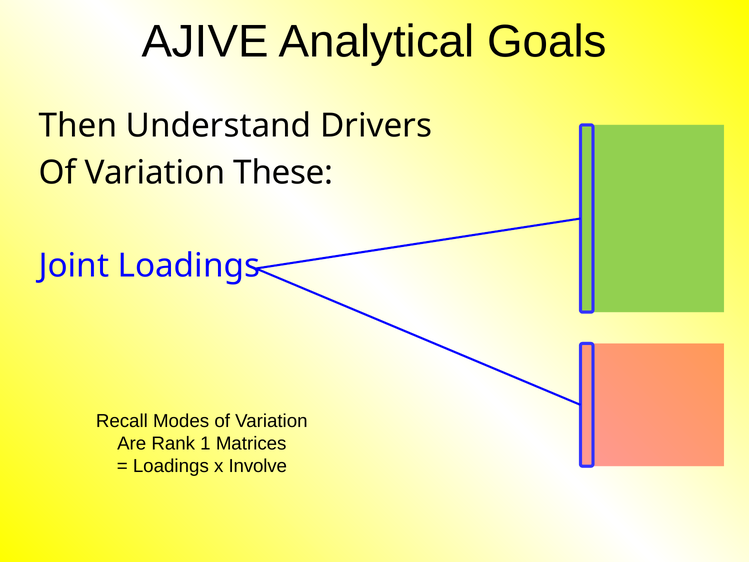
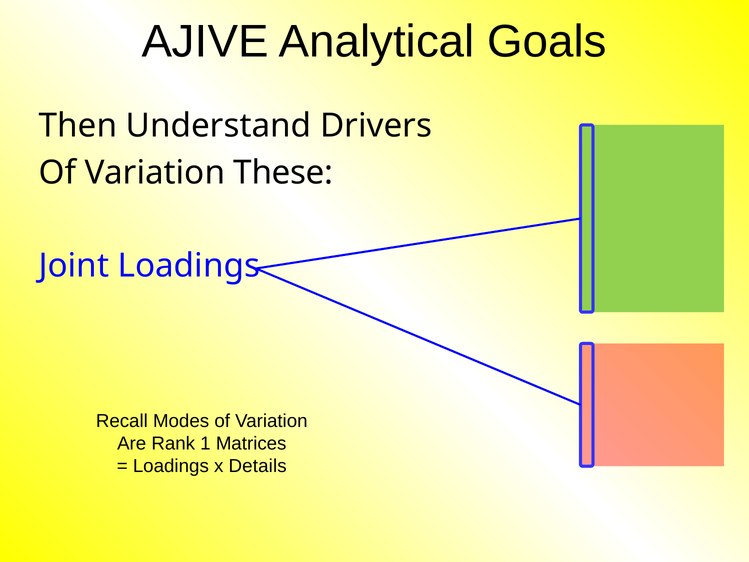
Involve: Involve -> Details
